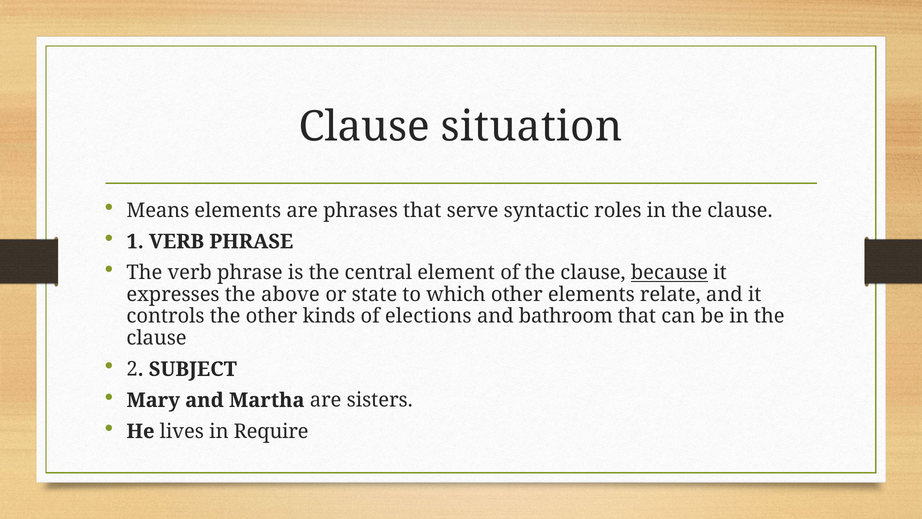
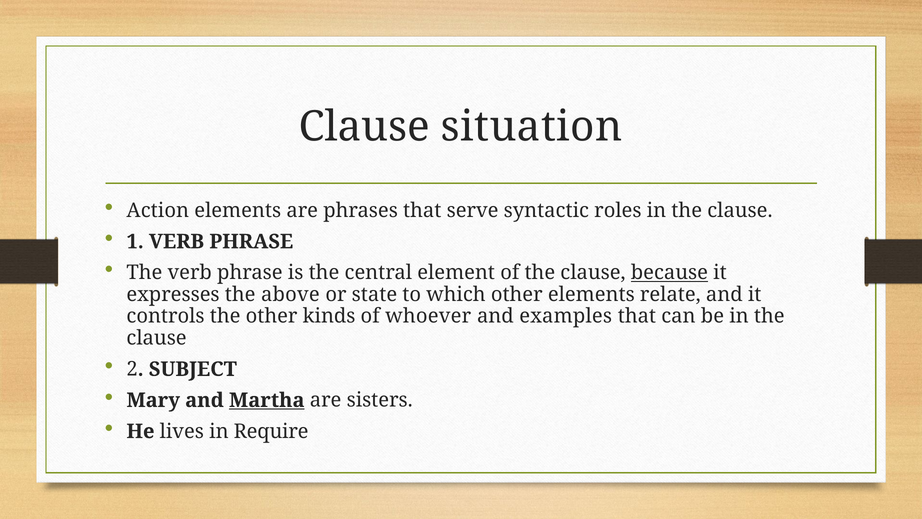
Means: Means -> Action
elections: elections -> whoever
bathroom: bathroom -> examples
Martha underline: none -> present
